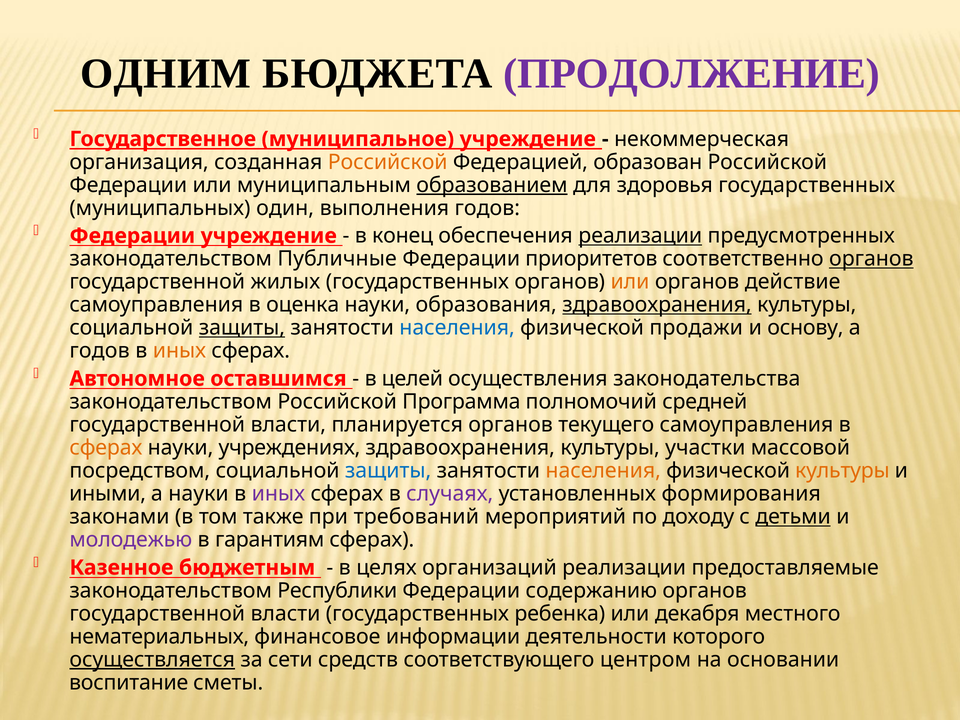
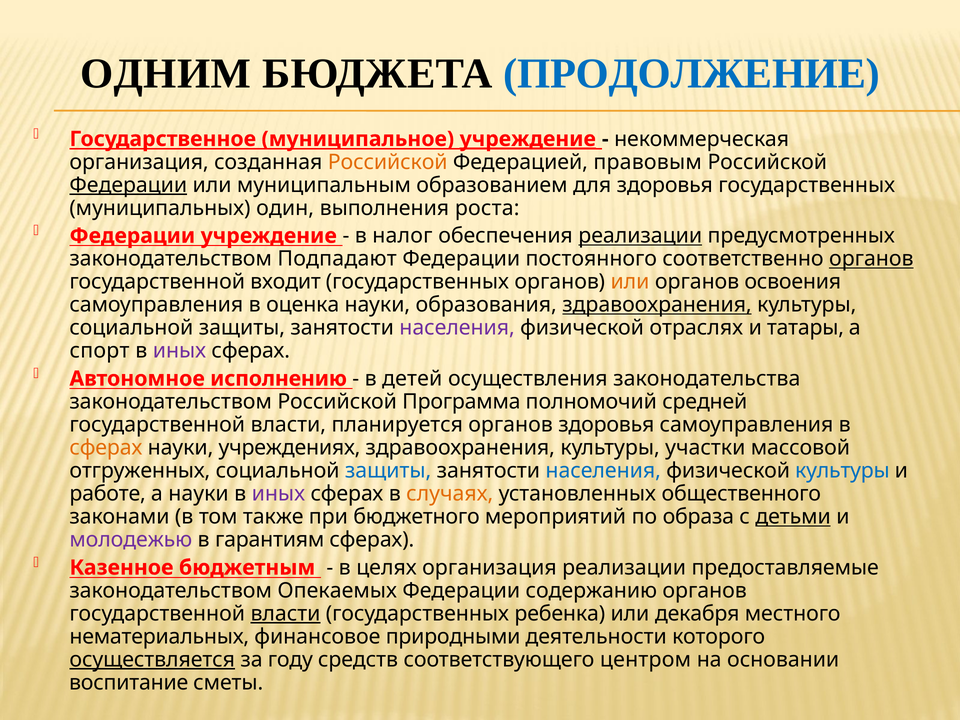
ПРОДОЛЖЕНИЕ colour: purple -> blue
учреждение at (528, 139) underline: none -> present
образован: образован -> правовым
Федерации at (128, 185) underline: none -> present
образованием underline: present -> none
выполнения годов: годов -> роста
конец: конец -> налог
Публичные: Публичные -> Подпадают
приоритетов: приоритетов -> постоянного
жилых: жилых -> входит
действие: действие -> освоения
защиты at (242, 328) underline: present -> none
населения at (457, 328) colour: blue -> purple
продажи: продажи -> отраслях
основу: основу -> татары
годов at (100, 351): годов -> спорт
иных at (179, 351) colour: orange -> purple
оставшимся: оставшимся -> исполнению
целей: целей -> детей
органов текущего: текущего -> здоровья
посредством: посредством -> отгруженных
населения at (603, 471) colour: orange -> blue
культуры at (842, 471) colour: orange -> blue
иными: иными -> работе
случаях colour: purple -> orange
формирования: формирования -> общественного
требований: требований -> бюджетного
доходу: доходу -> образа
целях организаций: организаций -> организация
Республики: Республики -> Опекаемых
власти at (285, 614) underline: none -> present
информации: информации -> природными
сети: сети -> году
